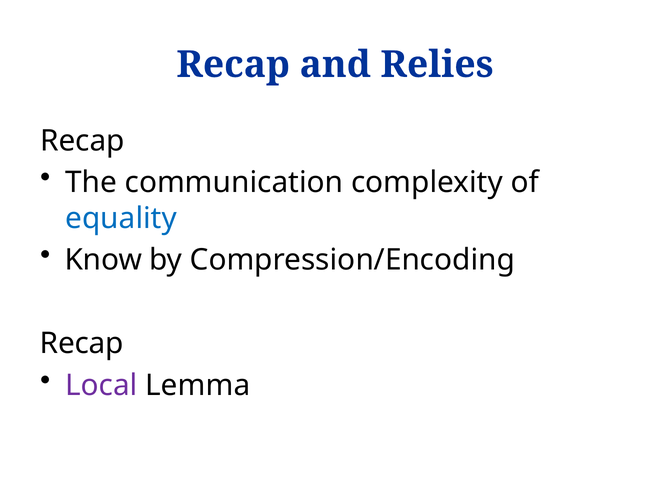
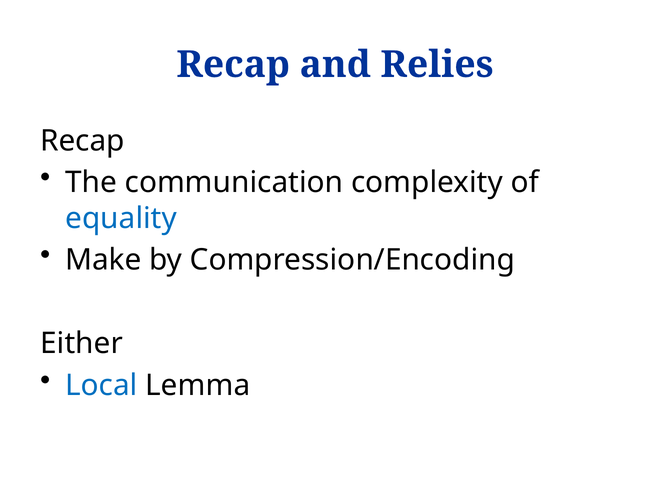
Know: Know -> Make
Recap at (82, 343): Recap -> Either
Local colour: purple -> blue
